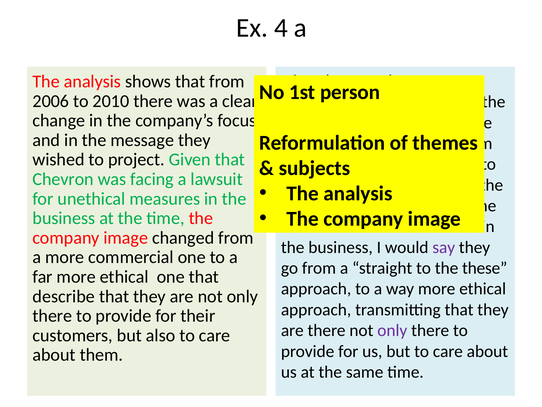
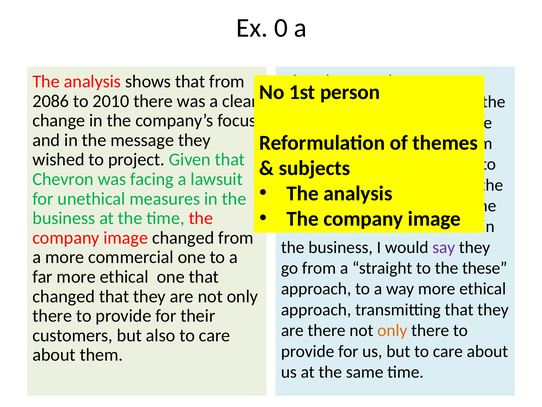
4: 4 -> 0
2006: 2006 -> 2086
describe at (64, 296): describe -> changed
only at (392, 330) colour: purple -> orange
